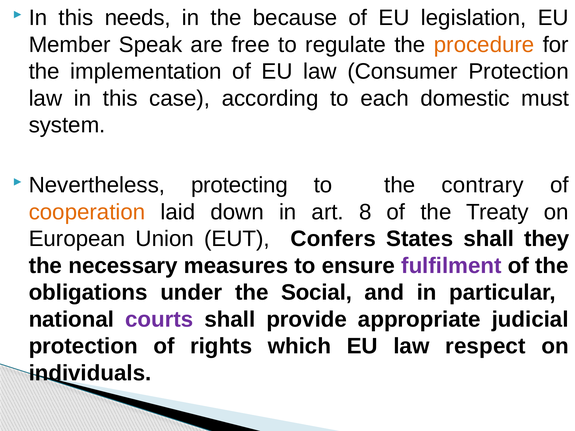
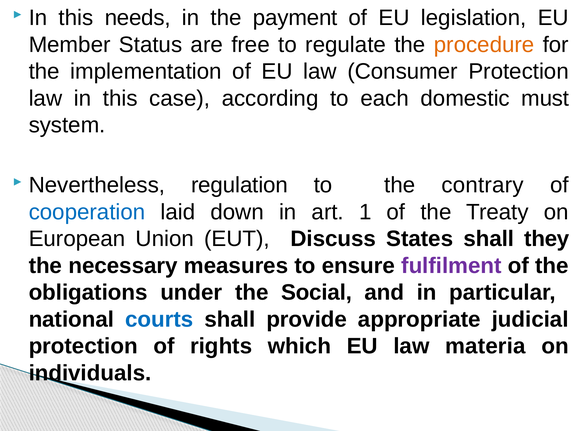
because: because -> payment
Speak: Speak -> Status
protecting: protecting -> regulation
cooperation colour: orange -> blue
8: 8 -> 1
Confers: Confers -> Discuss
courts colour: purple -> blue
respect: respect -> materia
